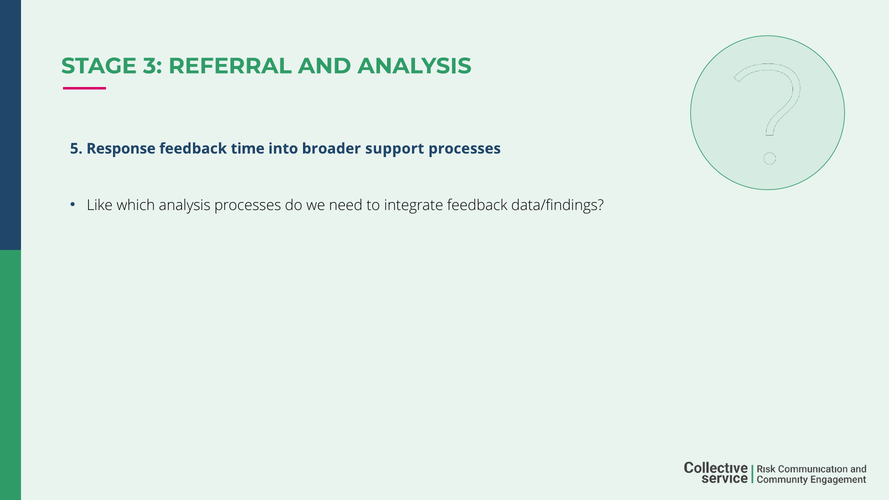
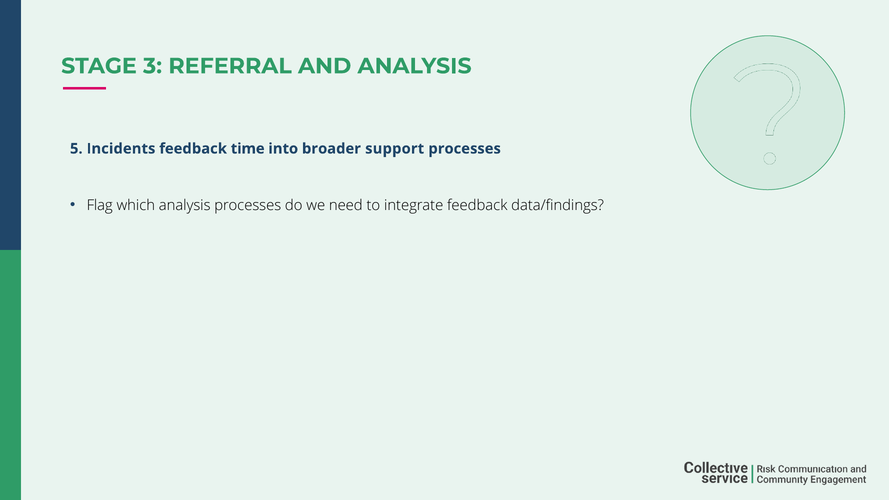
Response: Response -> Incidents
Like: Like -> Flag
